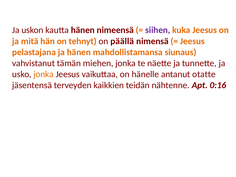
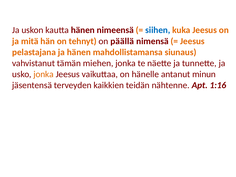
siihen colour: purple -> blue
otatte: otatte -> minun
0:16: 0:16 -> 1:16
